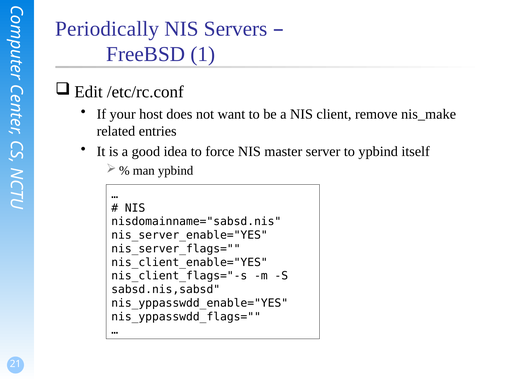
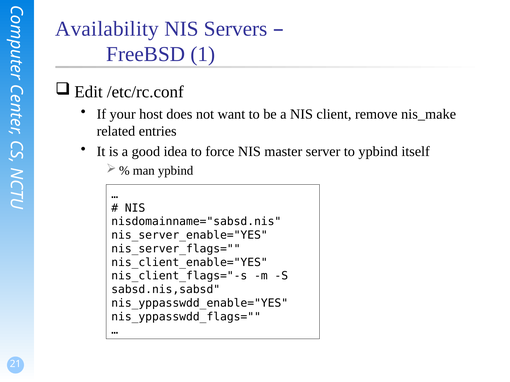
Periodically: Periodically -> Availability
